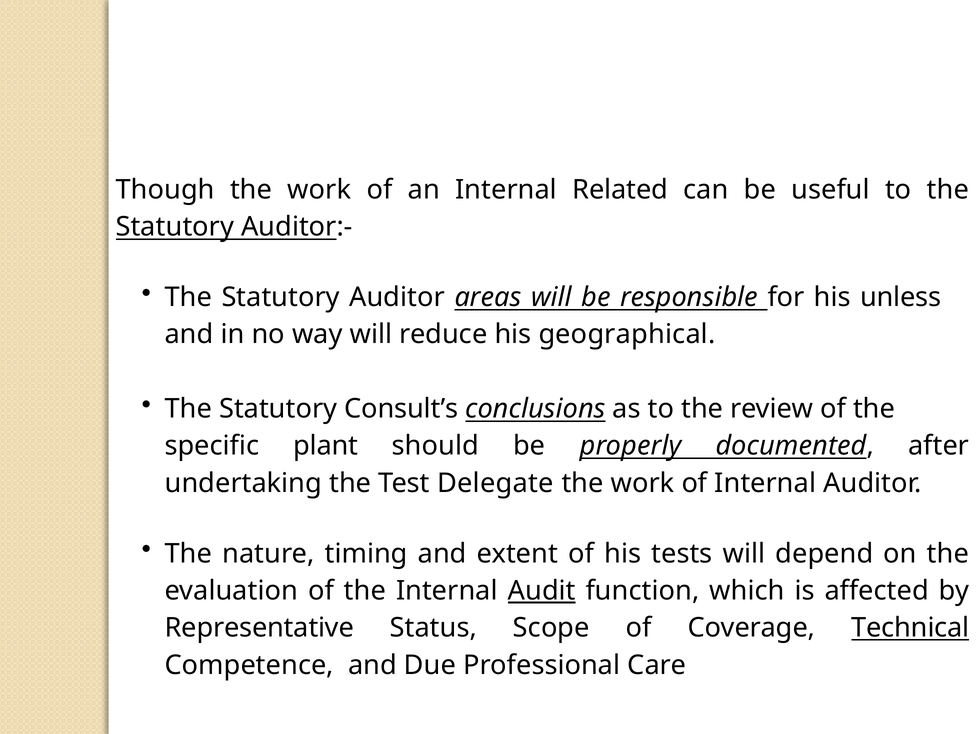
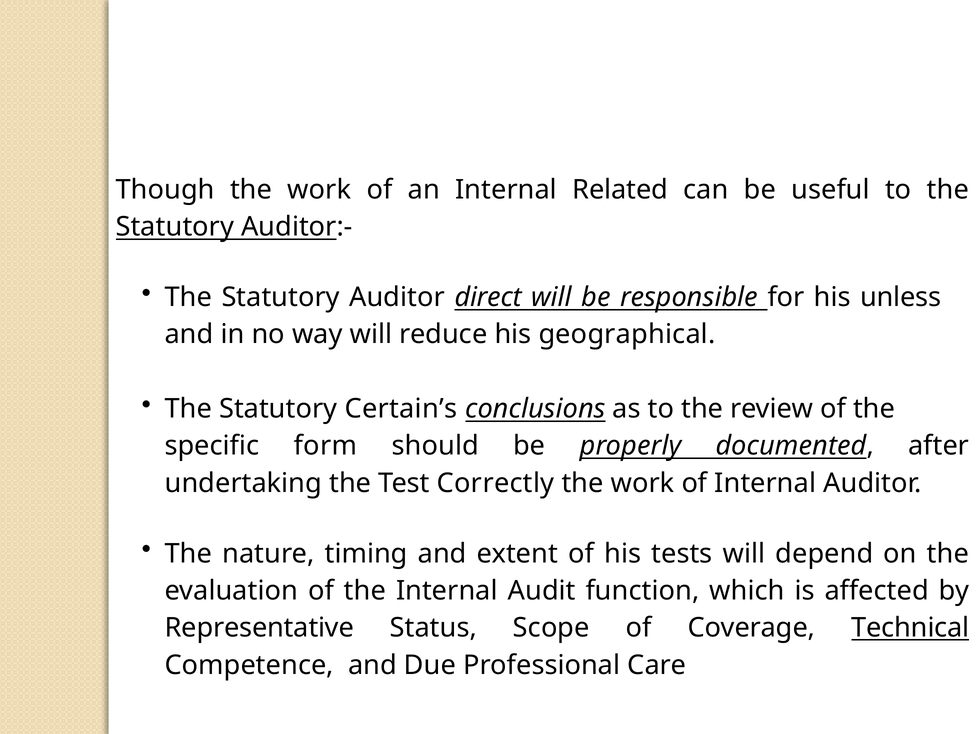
areas: areas -> direct
Consult’s: Consult’s -> Certain’s
plant: plant -> form
Delegate: Delegate -> Correctly
Audit underline: present -> none
